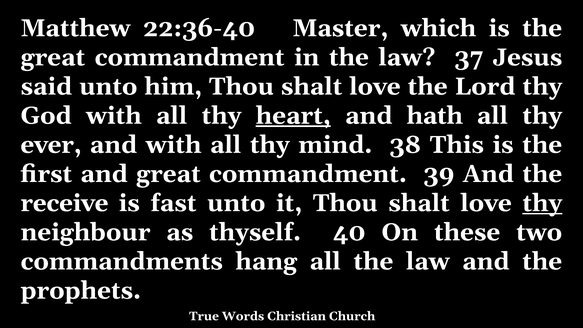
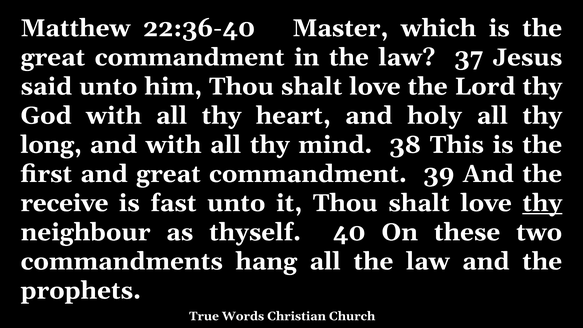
heart underline: present -> none
hath: hath -> holy
ever: ever -> long
